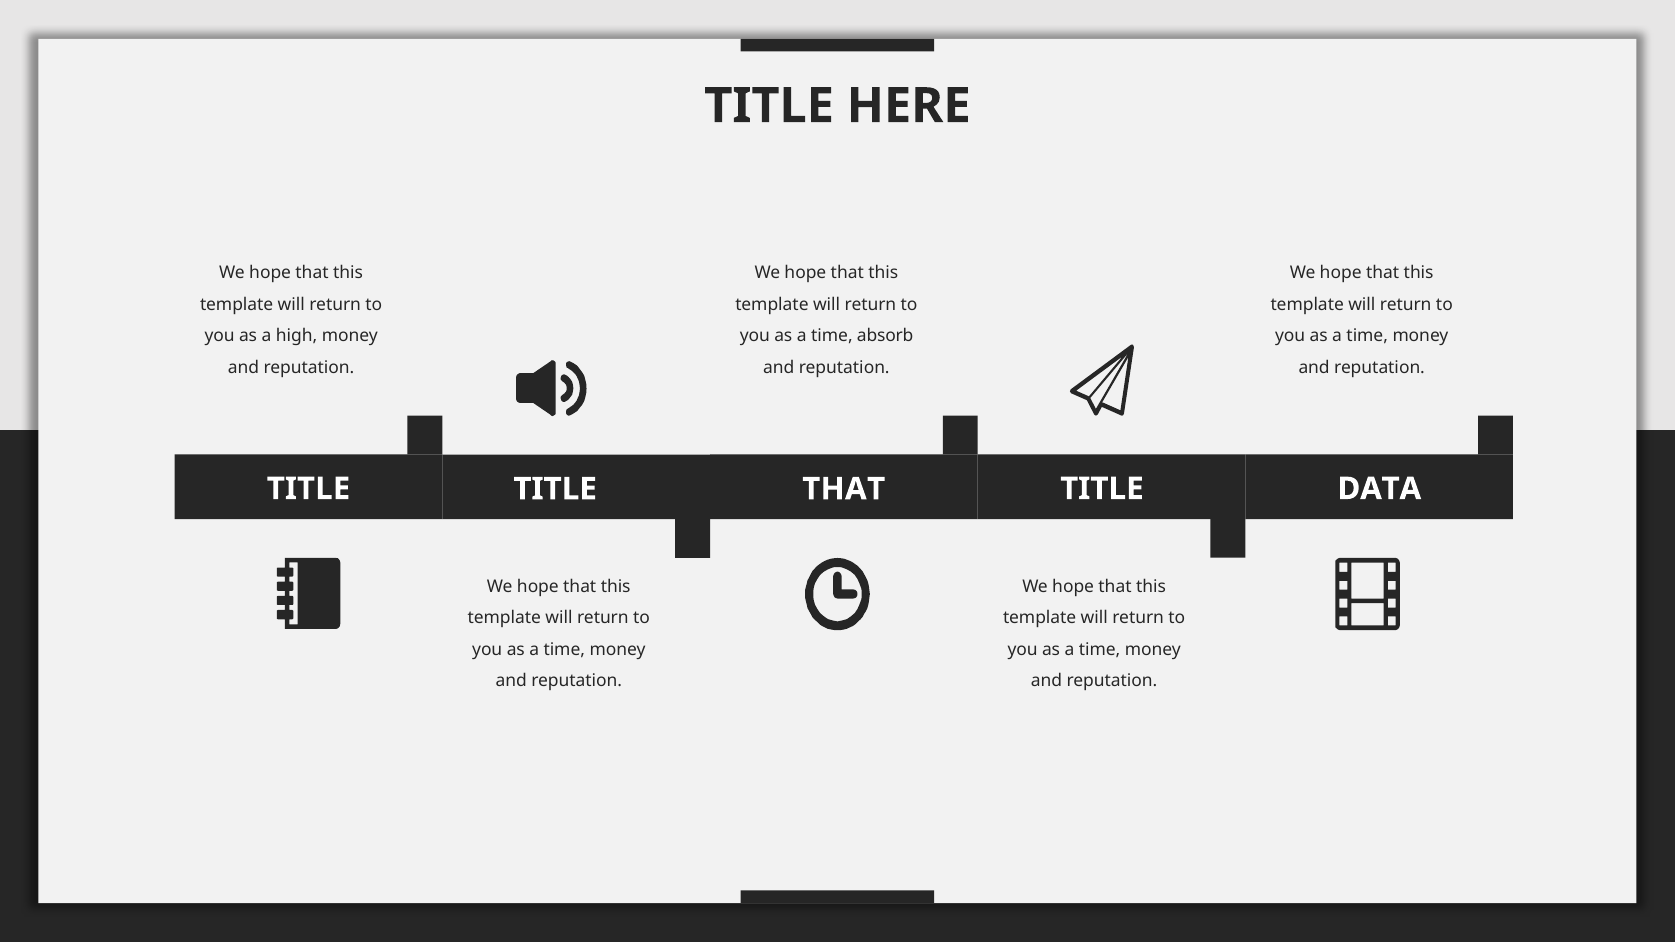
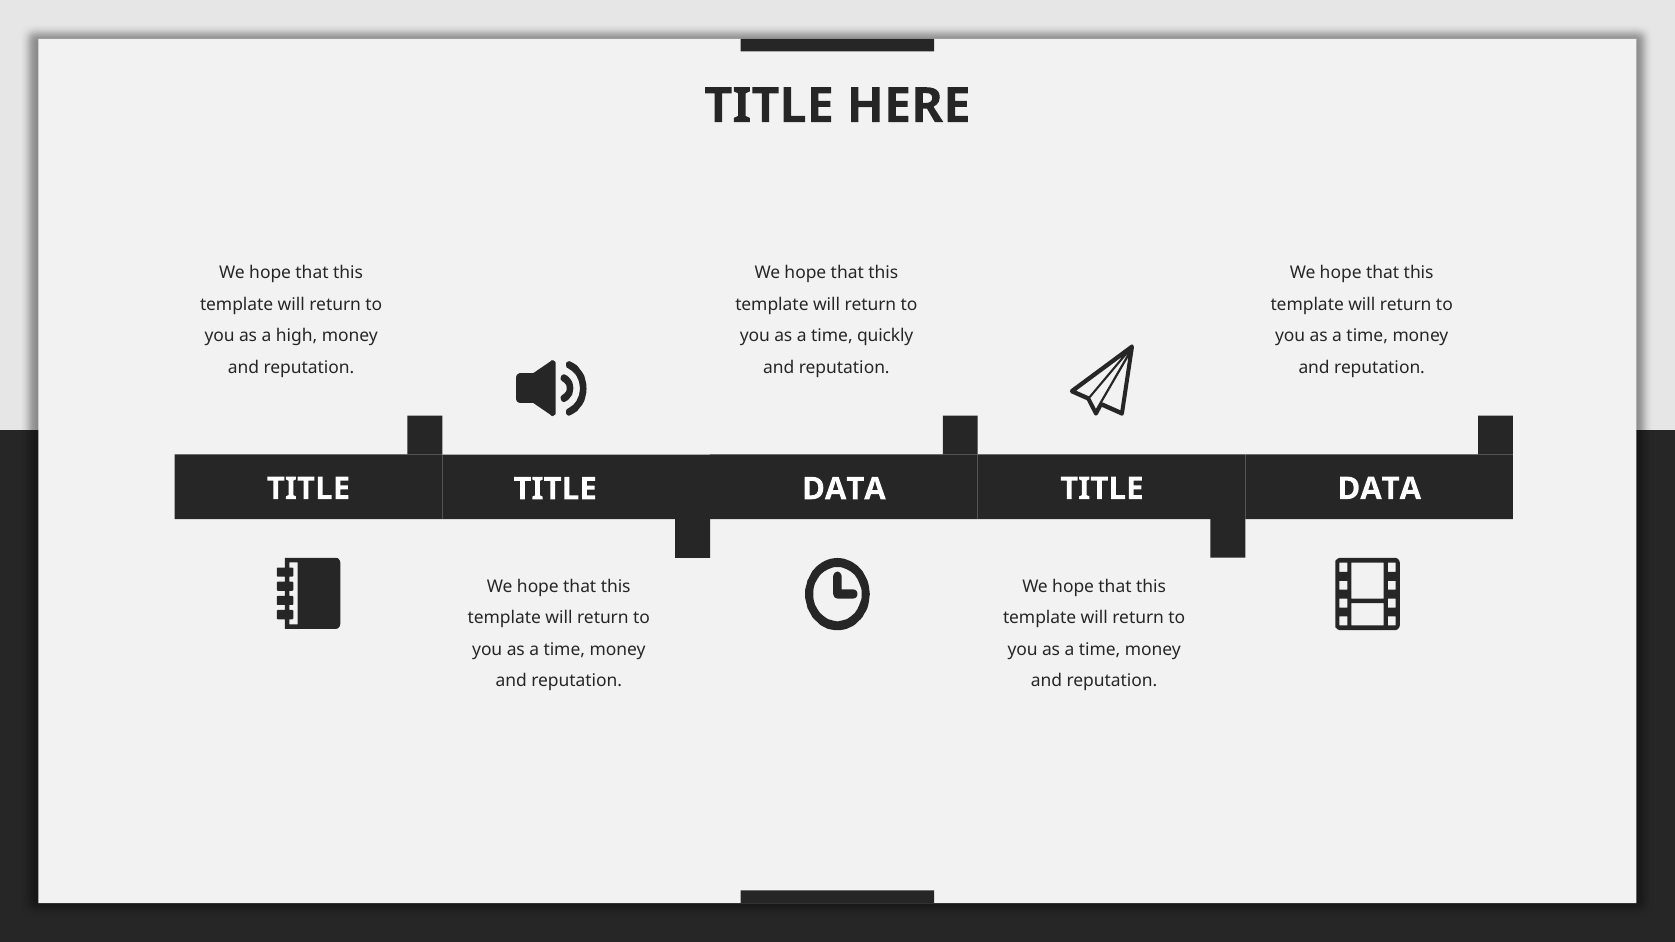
absorb: absorb -> quickly
THAT at (844, 489): THAT -> DATA
